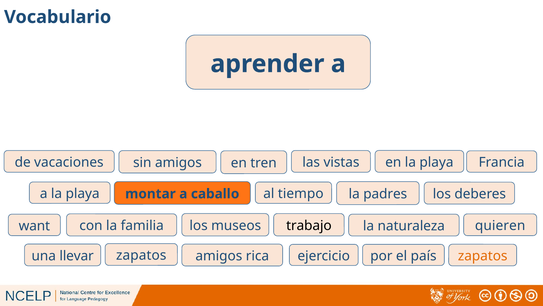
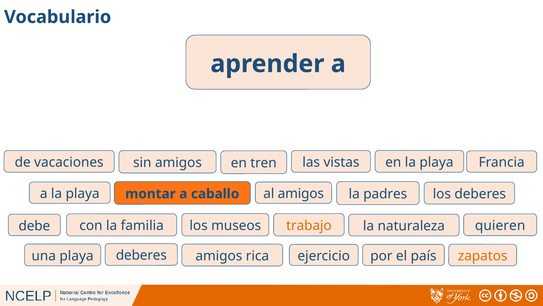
al tiempo: tiempo -> amigos
trabajo colour: black -> orange
want: want -> debe
zapatos at (141, 255): zapatos -> deberes
una llevar: llevar -> playa
